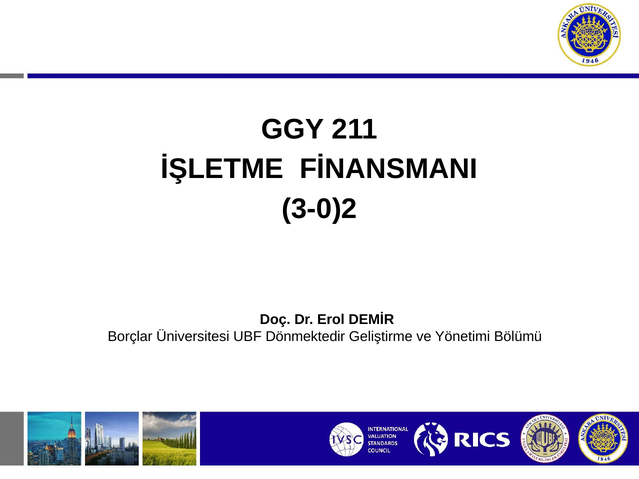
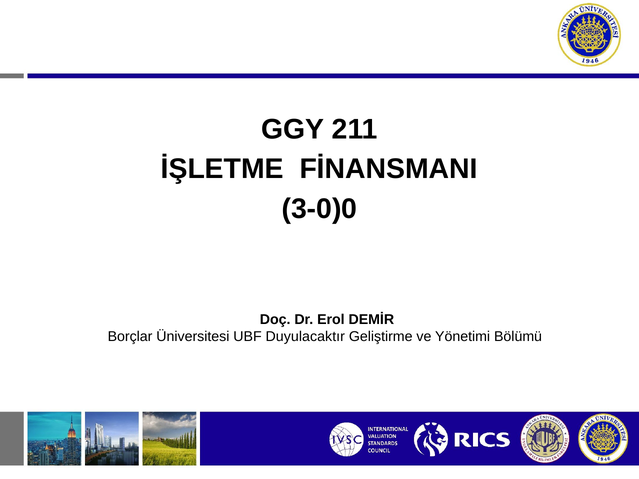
3-0)2: 3-0)2 -> 3-0)0
Dönmektedir: Dönmektedir -> Duyulacaktır
